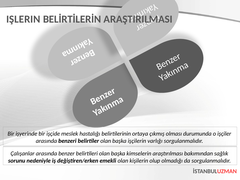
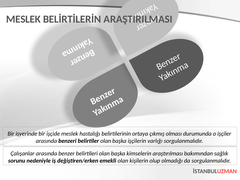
IŞLERIN at (23, 19): IŞLERIN -> MESLEK
